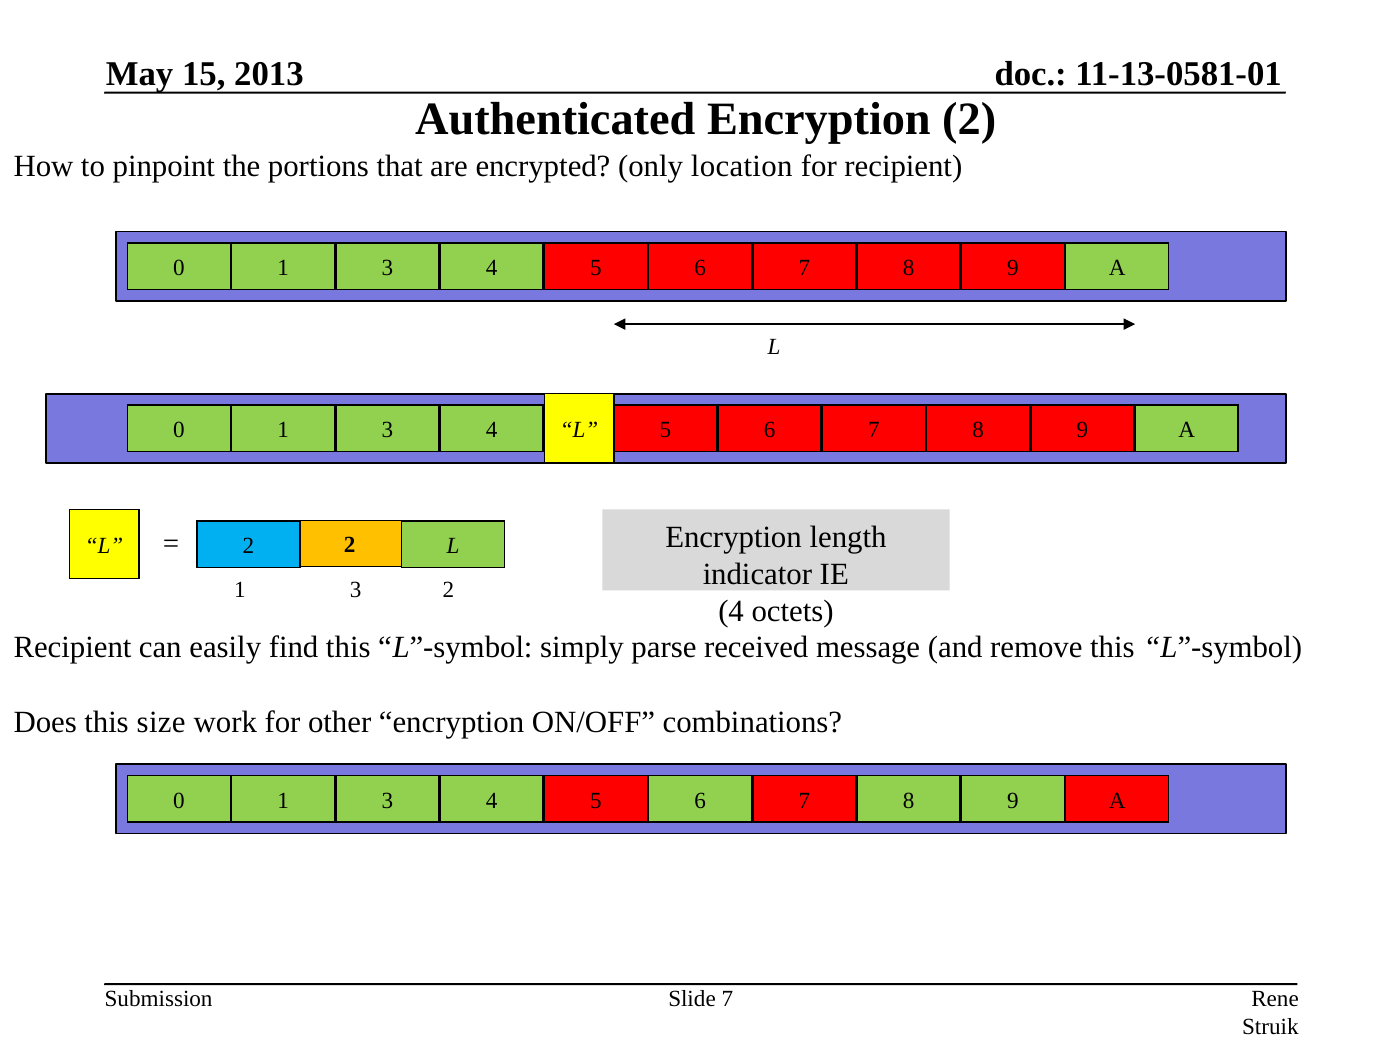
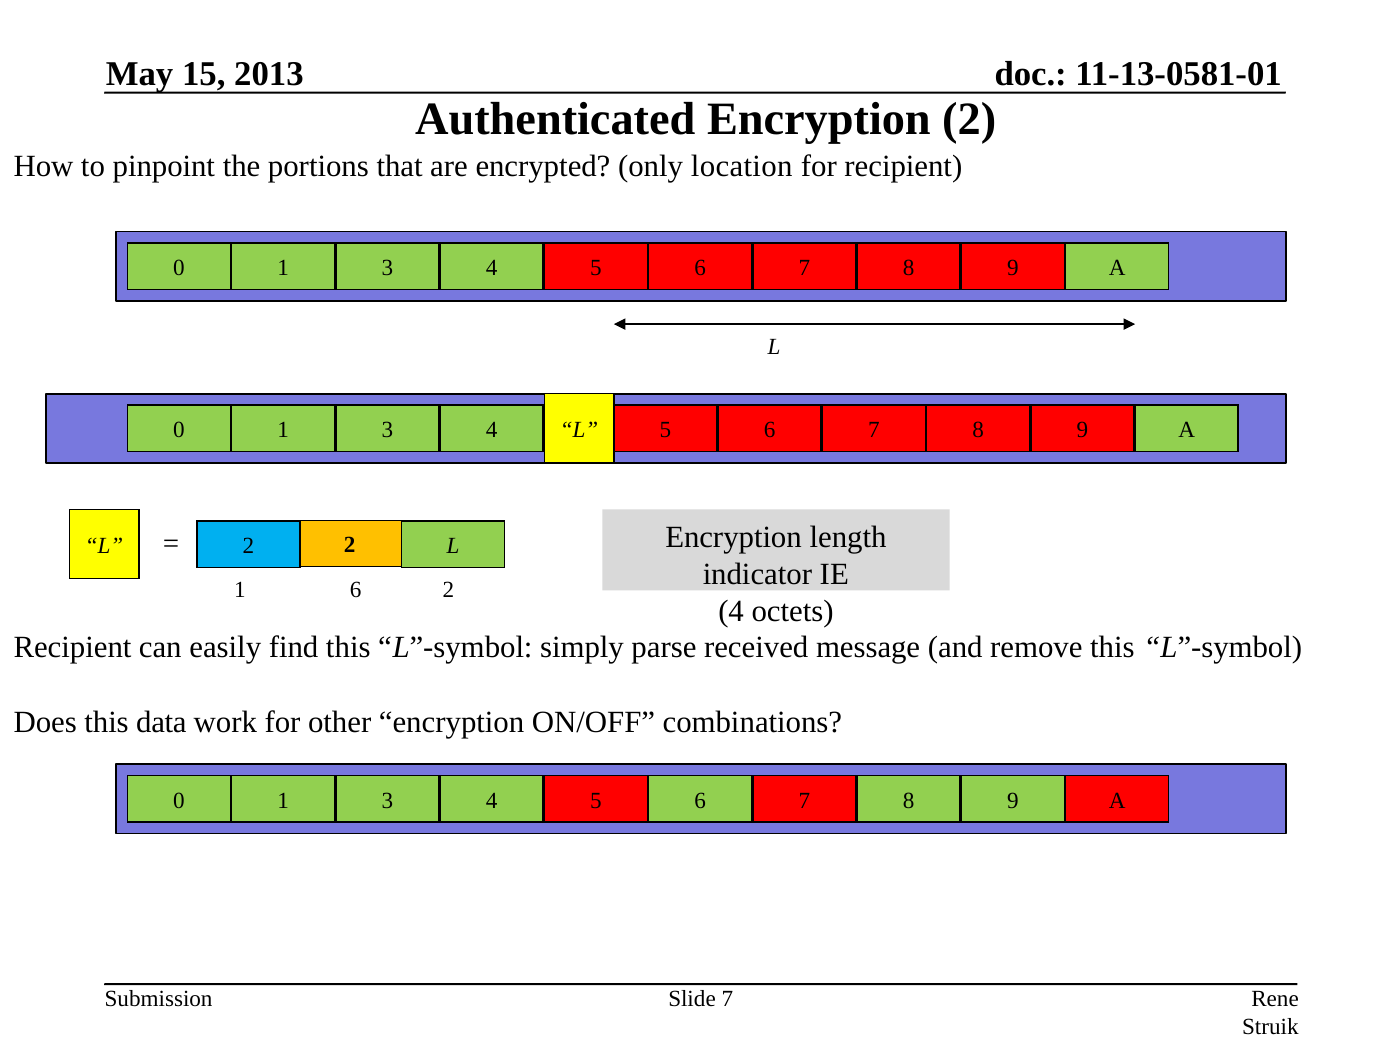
3 at (356, 590): 3 -> 6
size: size -> data
